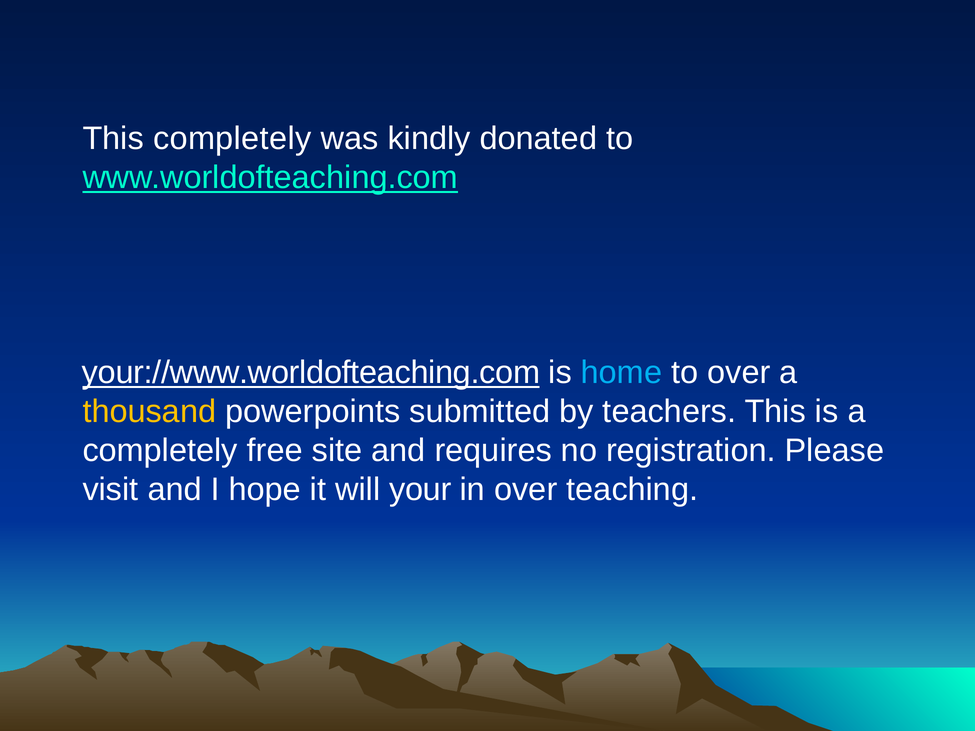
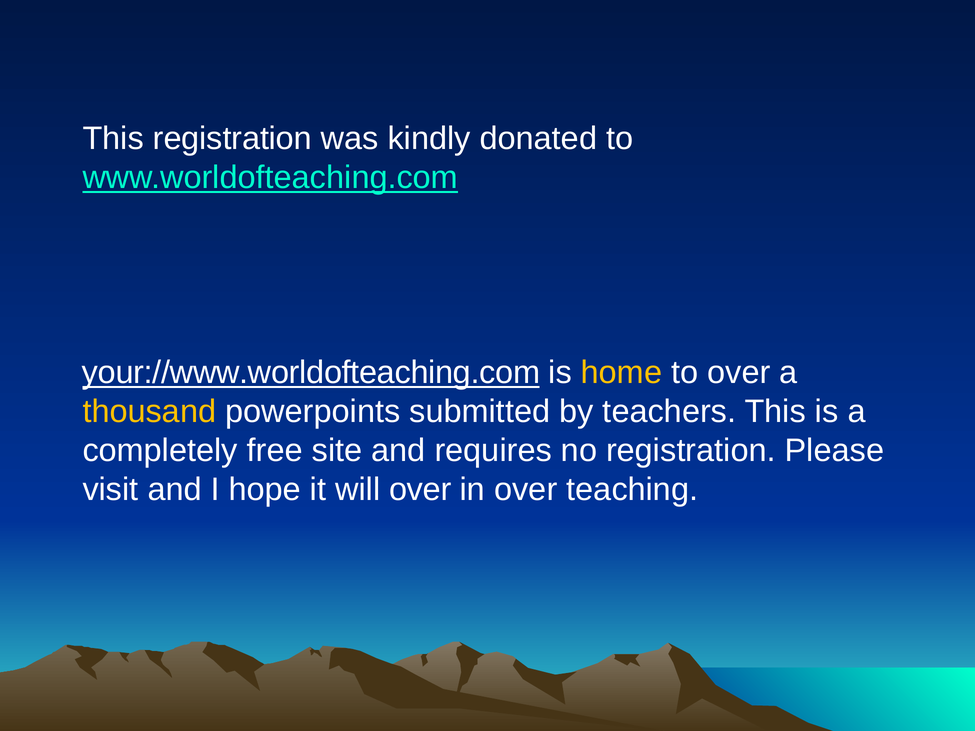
This completely: completely -> registration
home colour: light blue -> yellow
will your: your -> over
